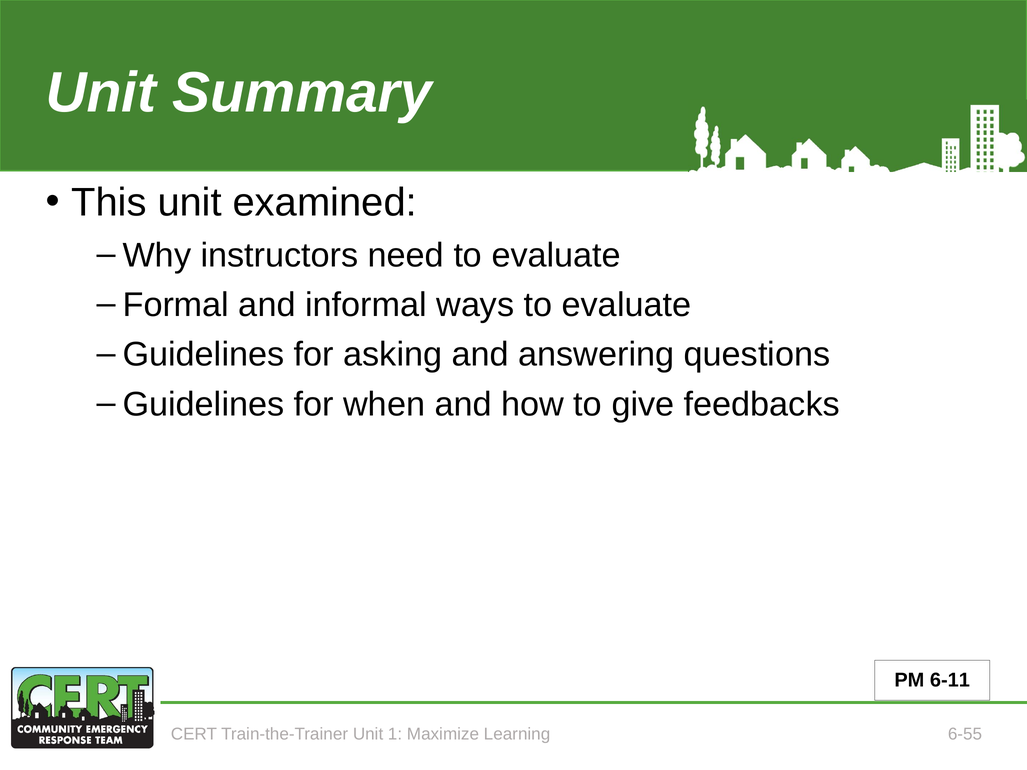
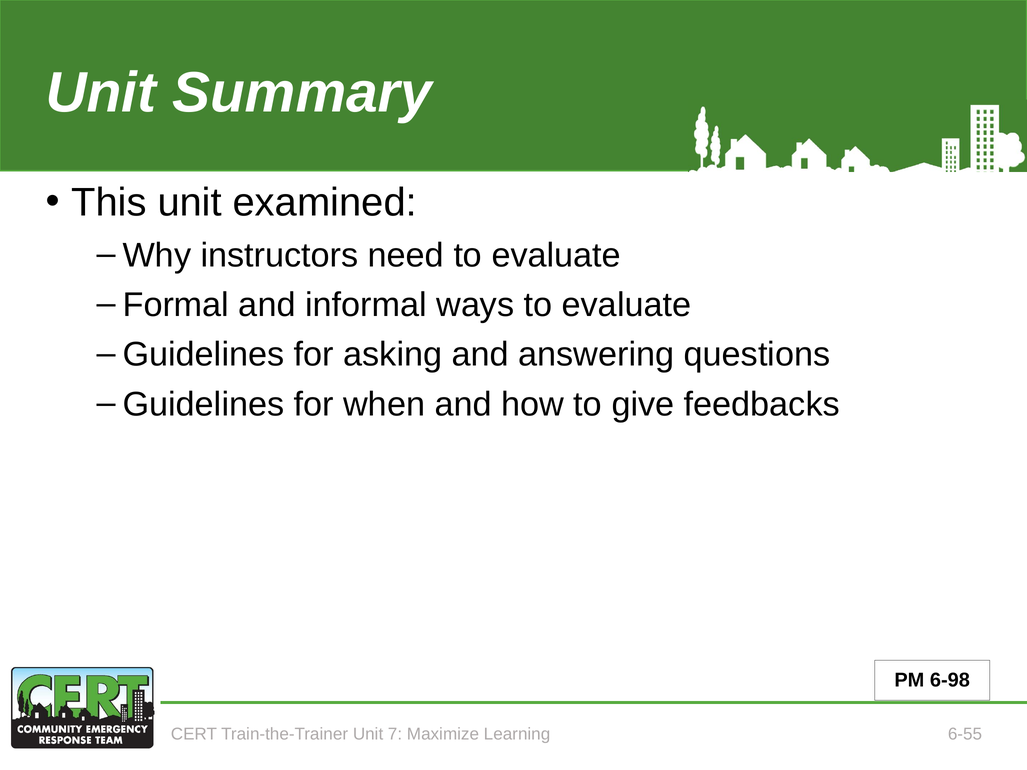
6-11: 6-11 -> 6-98
1: 1 -> 7
